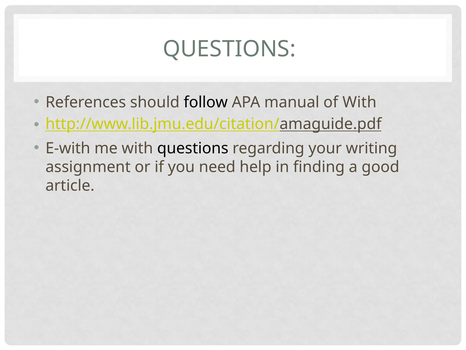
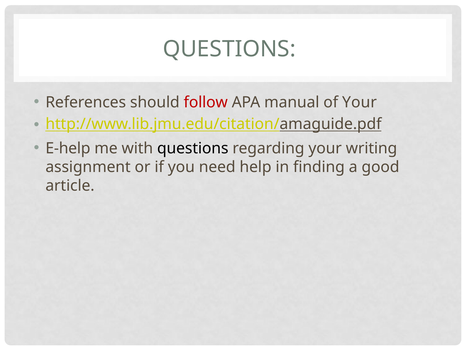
follow colour: black -> red
of With: With -> Your
E-with: E-with -> E-help
